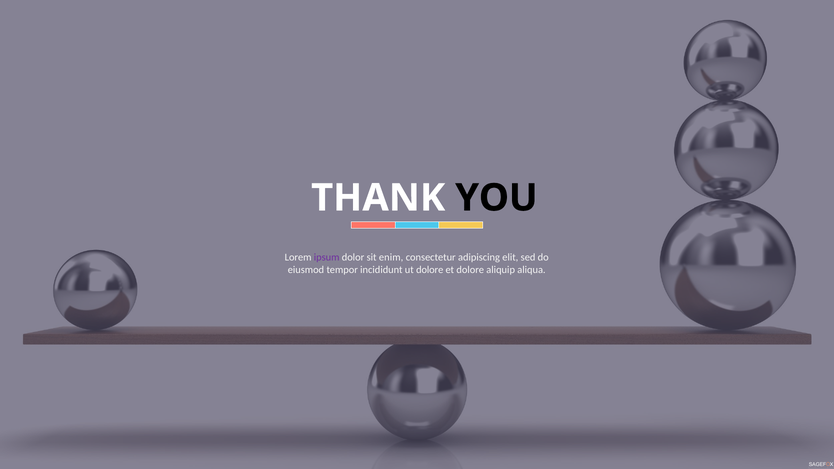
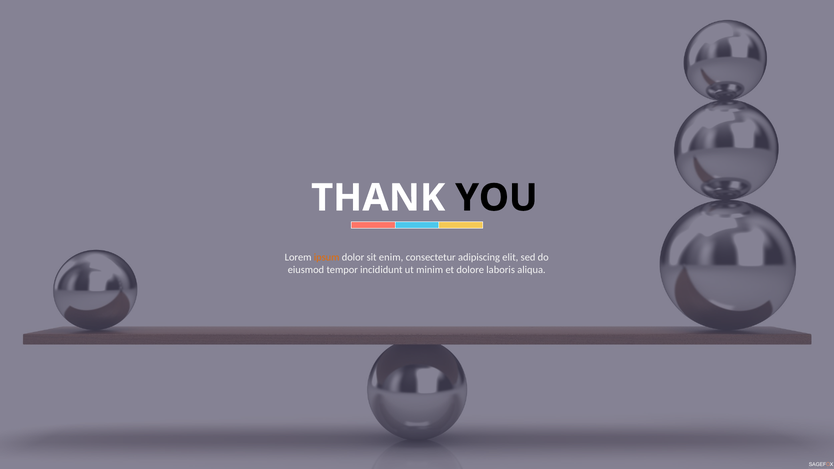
ipsum colour: purple -> orange
ut dolore: dolore -> minim
aliquip: aliquip -> laboris
